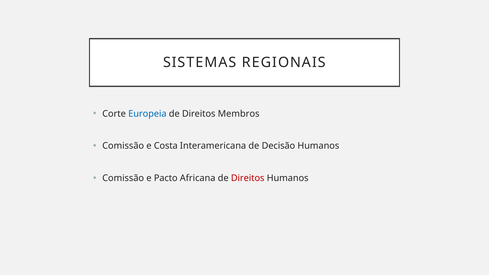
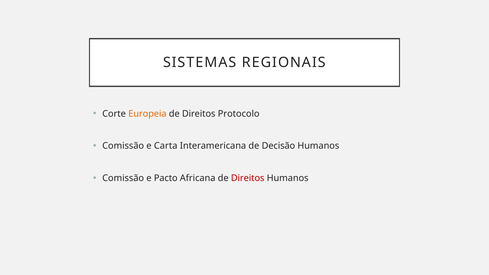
Europeia colour: blue -> orange
Membros: Membros -> Protocolo
Costa: Costa -> Carta
